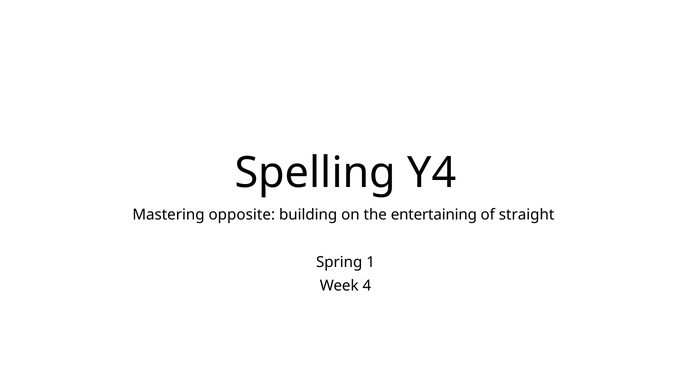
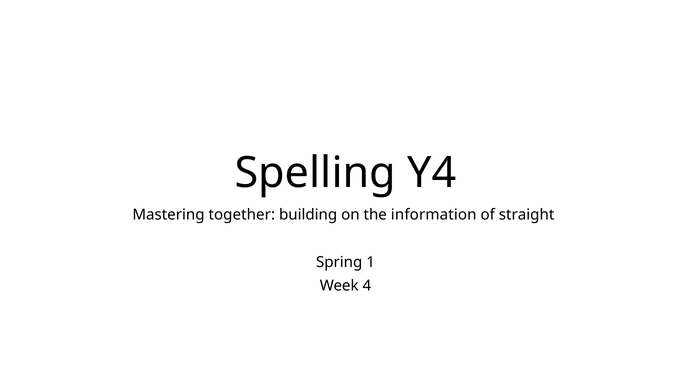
opposite: opposite -> together
entertaining: entertaining -> information
